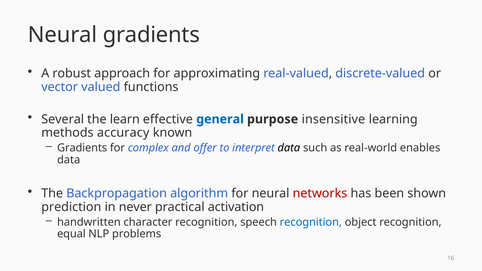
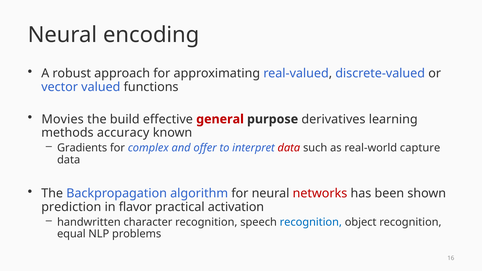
Neural gradients: gradients -> encoding
Several: Several -> Movies
learn: learn -> build
general colour: blue -> red
insensitive: insensitive -> derivatives
data at (289, 148) colour: black -> red
enables: enables -> capture
never: never -> flavor
